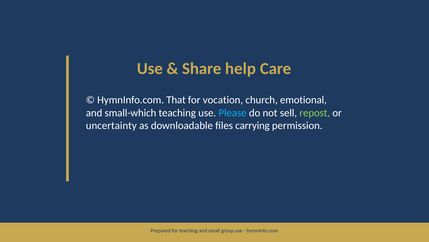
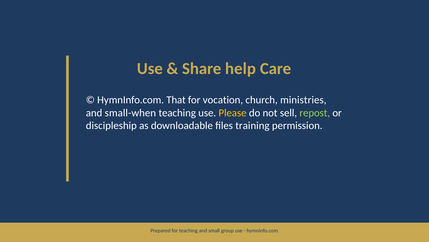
emotional: emotional -> ministries
small-which: small-which -> small-when
Please colour: light blue -> yellow
uncertainty: uncertainty -> discipleship
carrying: carrying -> training
